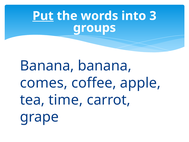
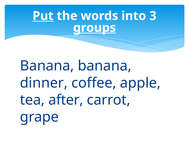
groups underline: none -> present
comes: comes -> dinner
time: time -> after
